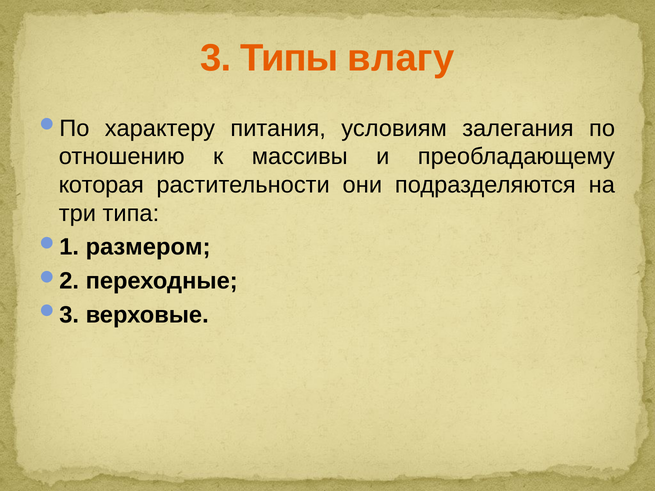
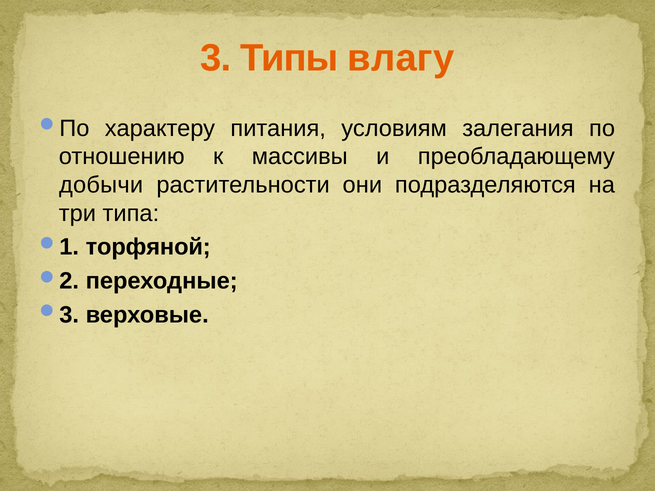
которая: которая -> добычи
размером: размером -> торфяной
